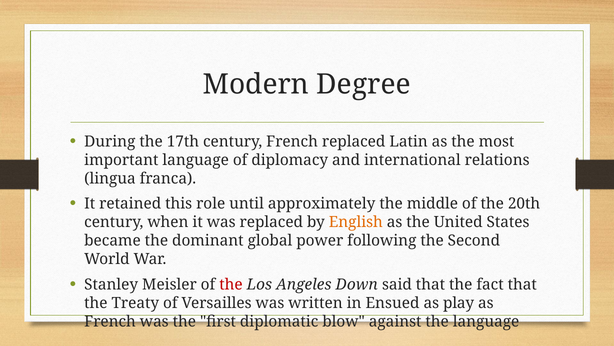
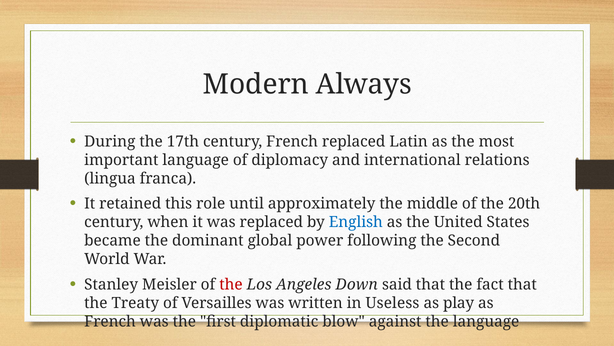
Degree: Degree -> Always
English colour: orange -> blue
Ensued: Ensued -> Useless
